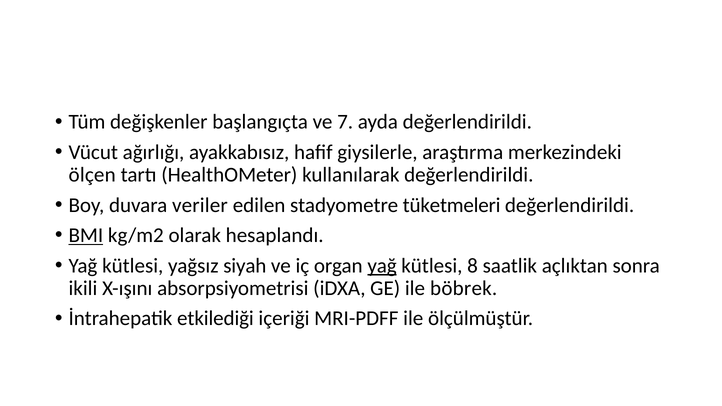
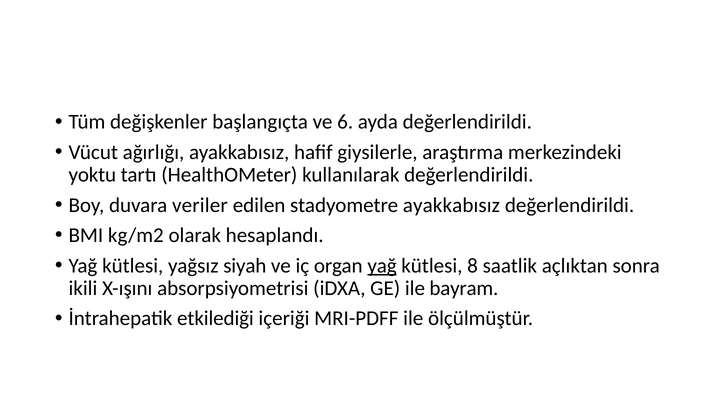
7: 7 -> 6
ölçen: ölçen -> yoktu
stadyometre tüketmeleri: tüketmeleri -> ayakkabısız
BMI underline: present -> none
böbrek: böbrek -> bayram
